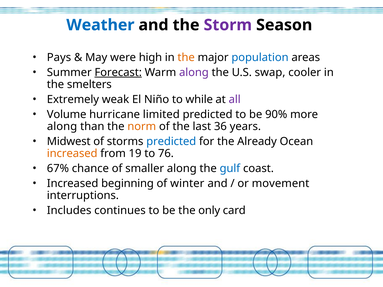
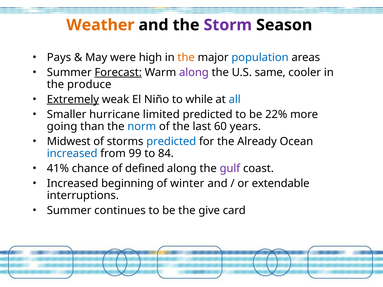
Weather colour: blue -> orange
swap: swap -> same
smelters: smelters -> produce
Extremely underline: none -> present
all colour: purple -> blue
Volume: Volume -> Smaller
90%: 90% -> 22%
along at (62, 126): along -> going
norm colour: orange -> blue
36: 36 -> 60
increased at (72, 154) colour: orange -> blue
19: 19 -> 99
76: 76 -> 84
67%: 67% -> 41%
smaller: smaller -> defined
gulf colour: blue -> purple
movement: movement -> extendable
Includes at (69, 211): Includes -> Summer
only: only -> give
